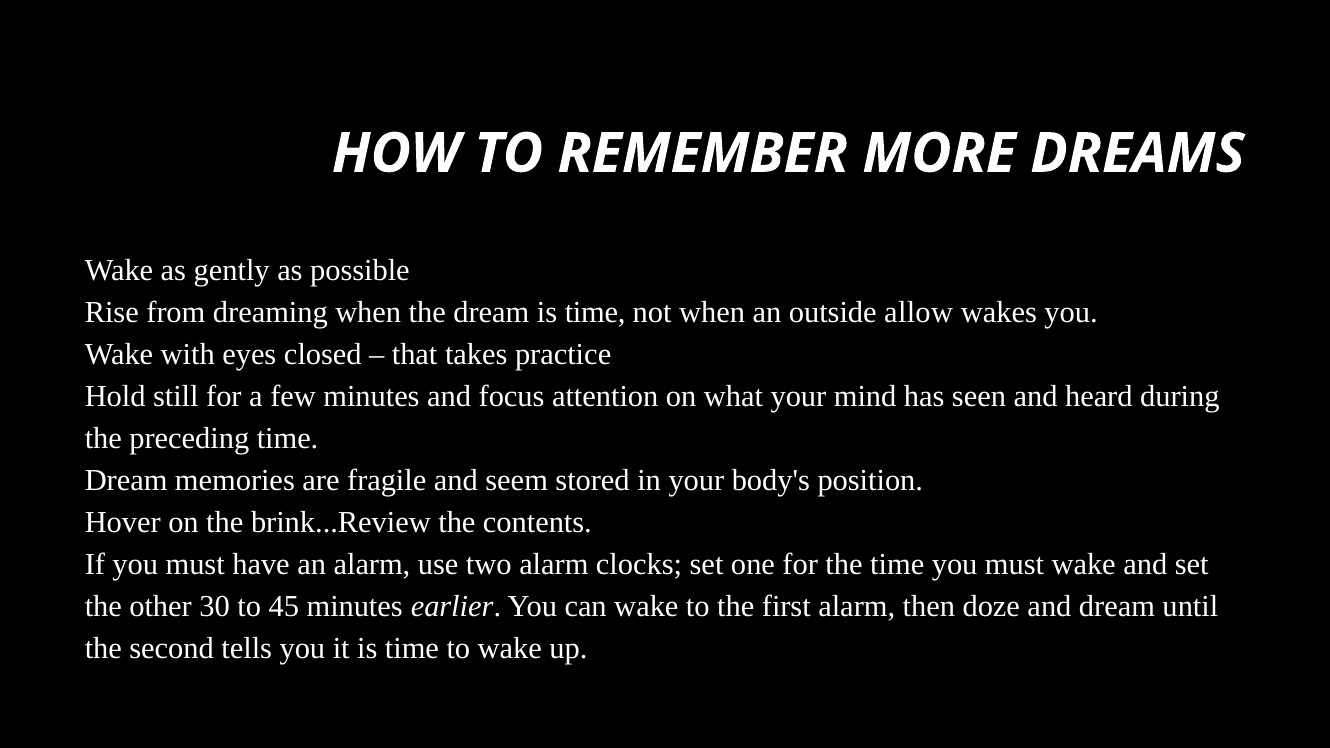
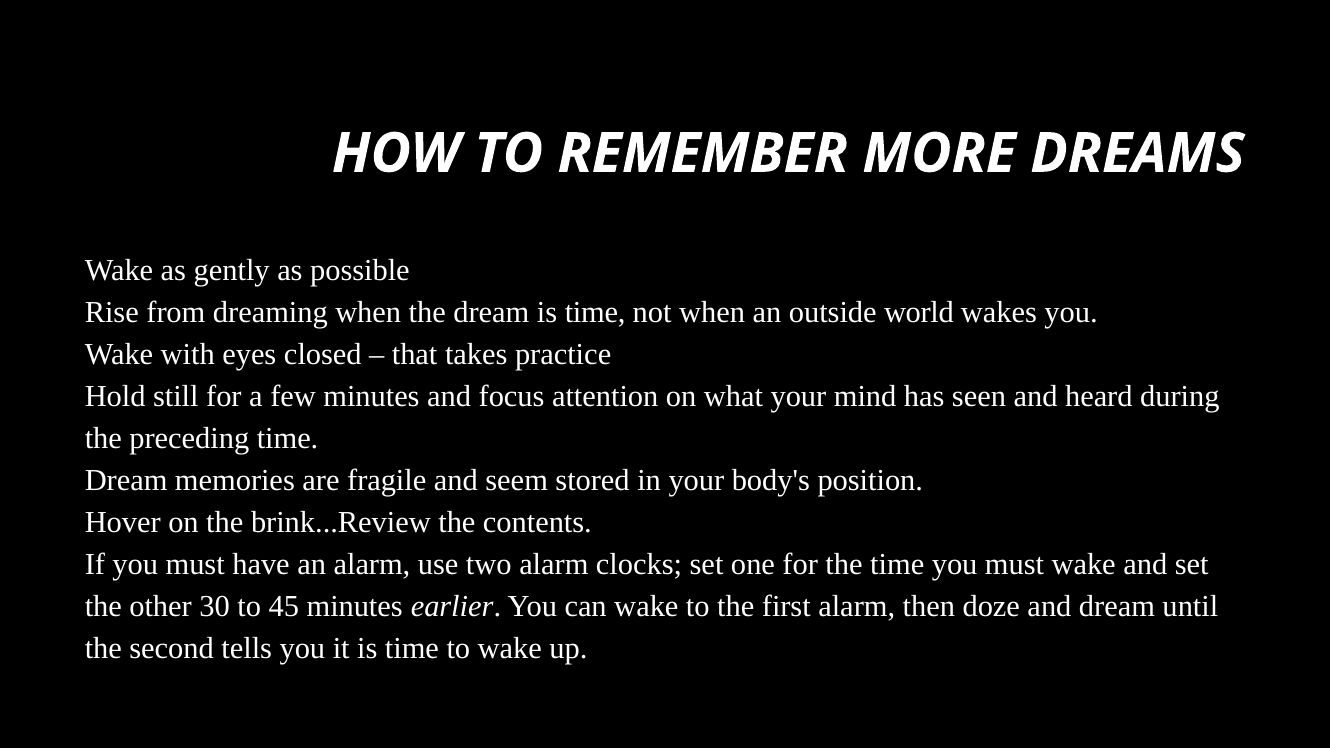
allow: allow -> world
